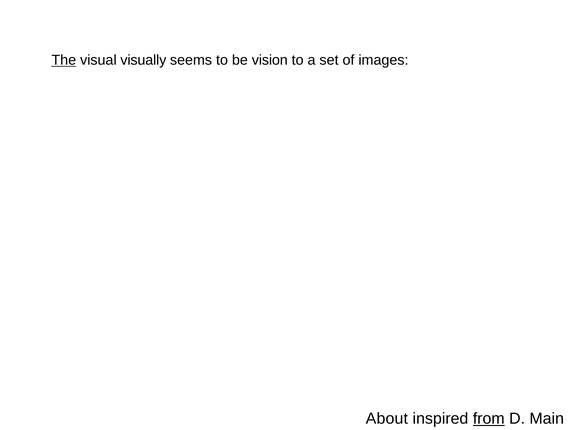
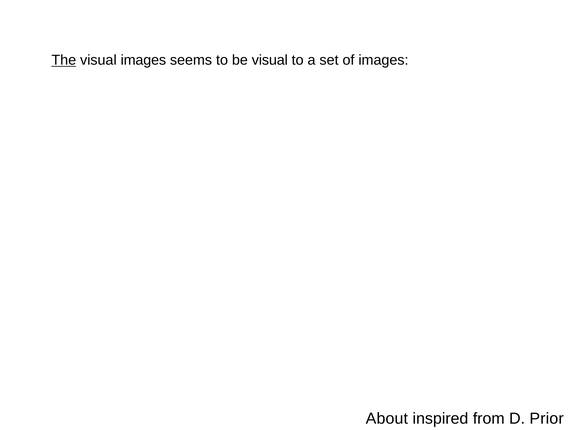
visual visually: visually -> images
be vision: vision -> visual
from underline: present -> none
Main: Main -> Prior
